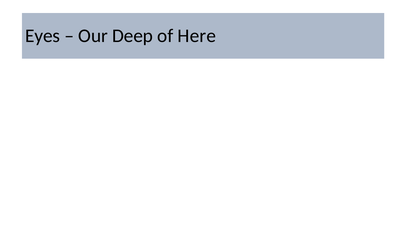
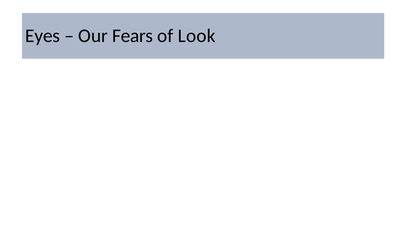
Deep: Deep -> Fears
Here: Here -> Look
